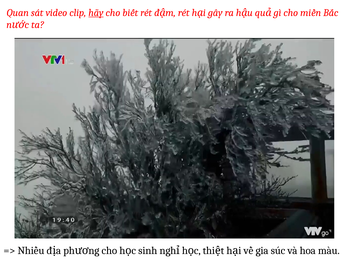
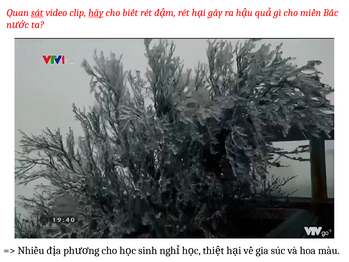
sát underline: none -> present
